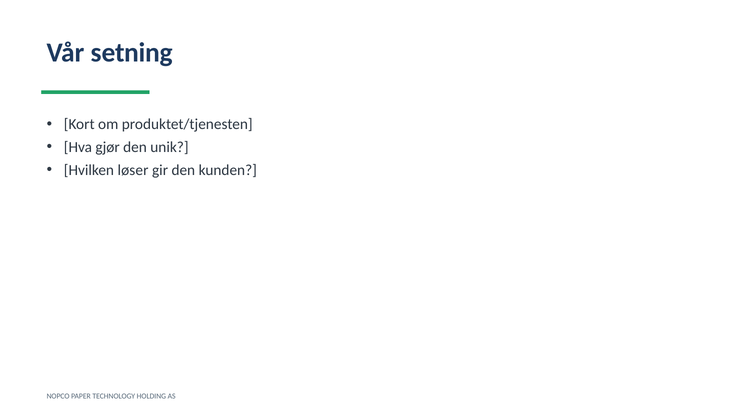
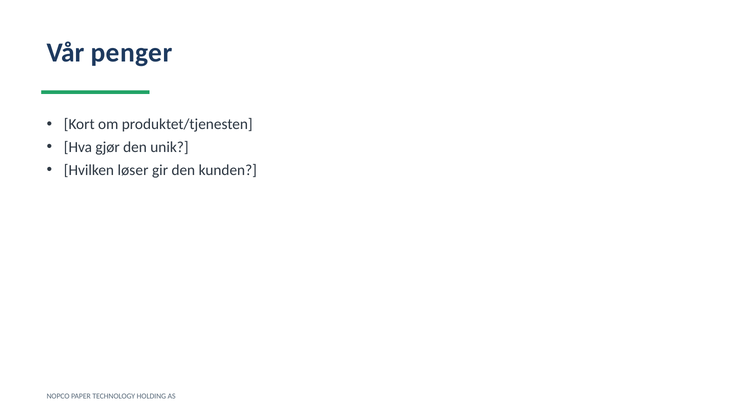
setning: setning -> penger
